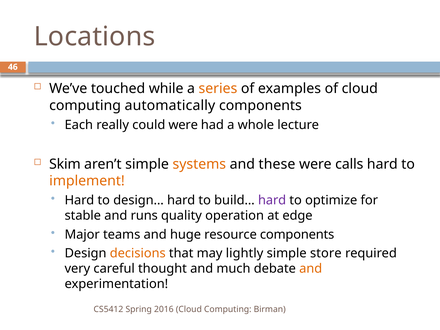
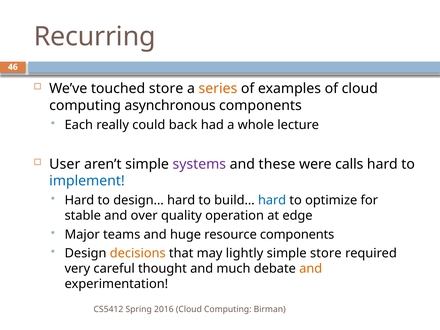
Locations: Locations -> Recurring
touched while: while -> store
automatically: automatically -> asynchronous
could were: were -> back
Skim: Skim -> User
systems colour: orange -> purple
implement colour: orange -> blue
hard at (272, 200) colour: purple -> blue
runs: runs -> over
